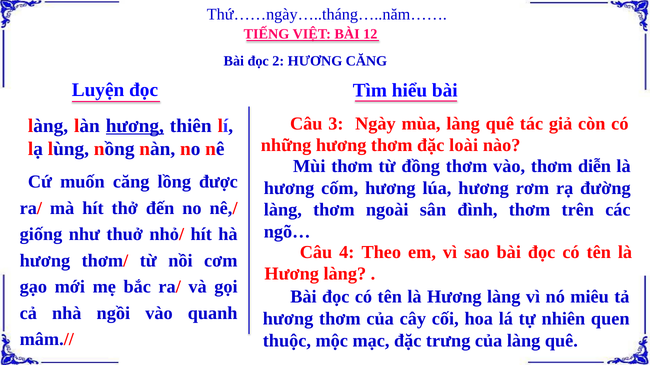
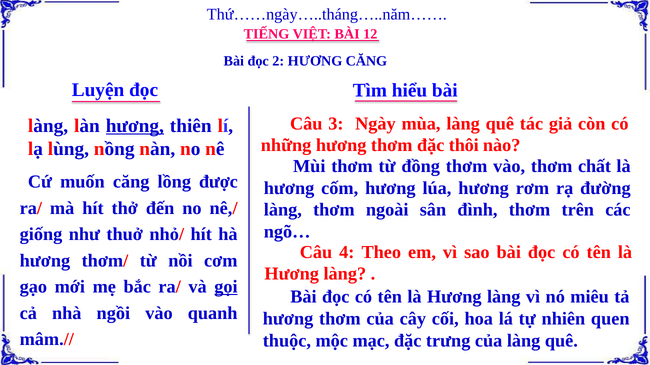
loài: loài -> thôi
diễn: diễn -> chất
gọi underline: none -> present
